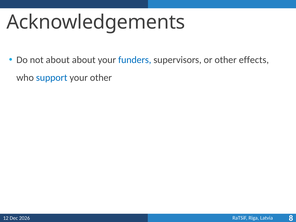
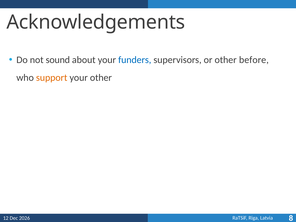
not about: about -> sound
effects: effects -> before
support colour: blue -> orange
